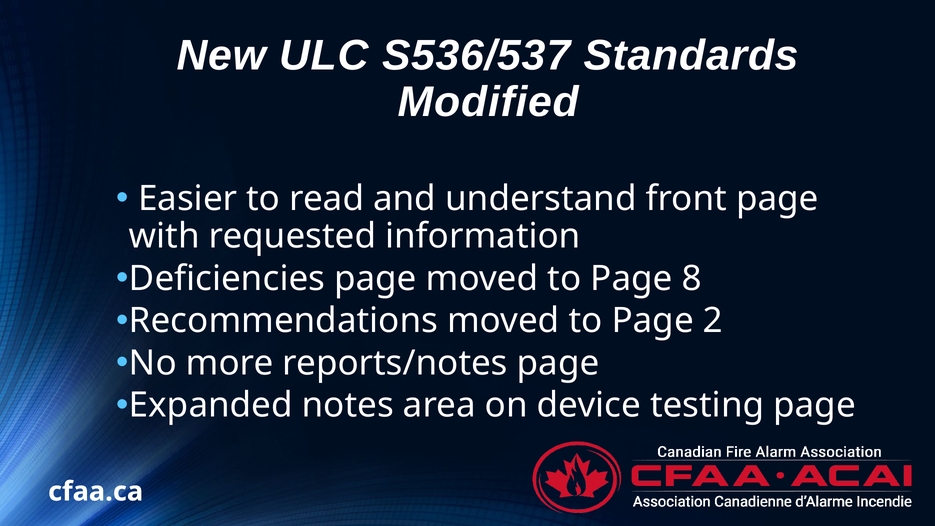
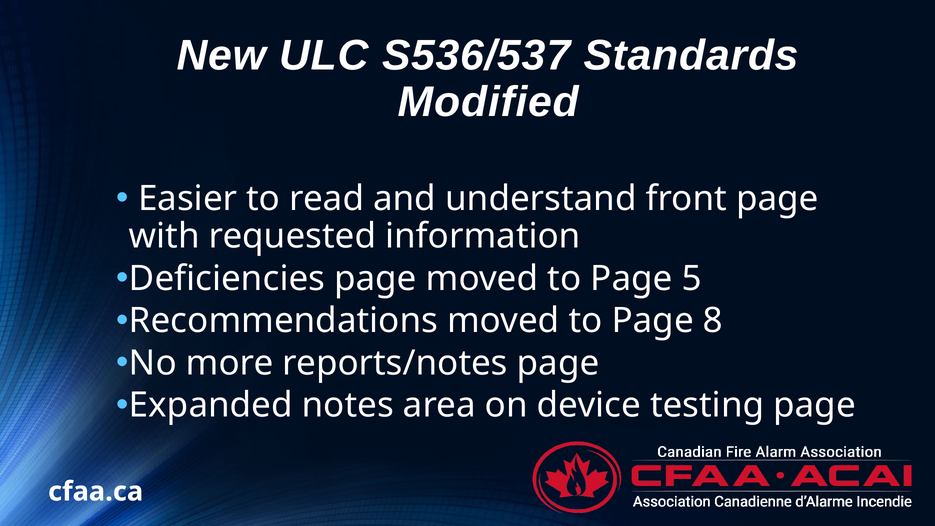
8: 8 -> 5
2: 2 -> 8
